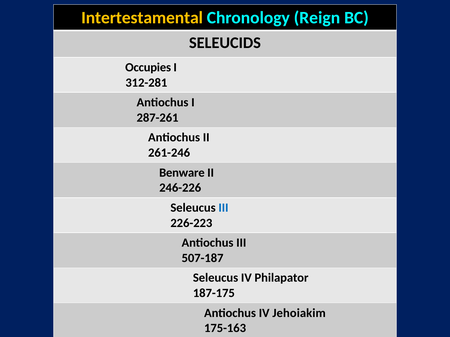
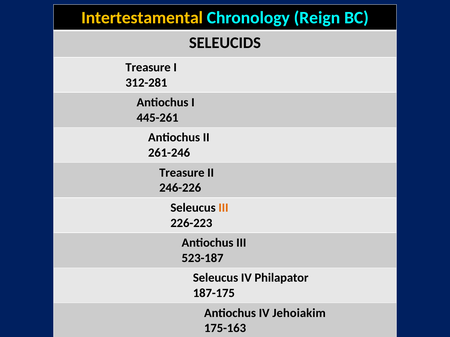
Occupies at (148, 67): Occupies -> Treasure
287-261: 287-261 -> 445-261
Benware at (182, 173): Benware -> Treasure
III at (223, 208) colour: blue -> orange
507-187: 507-187 -> 523-187
